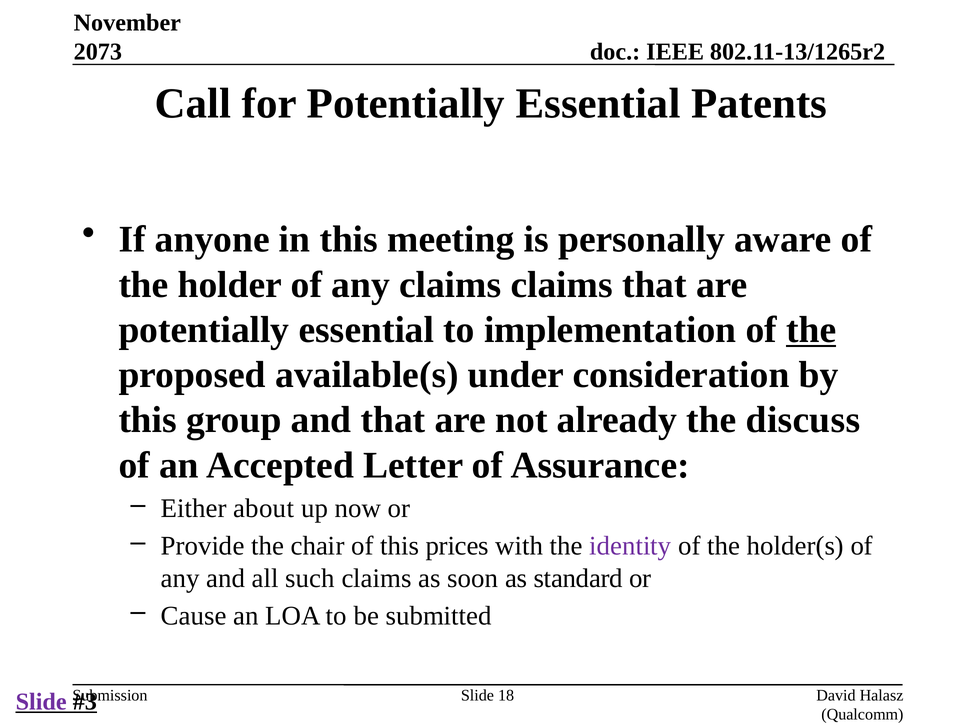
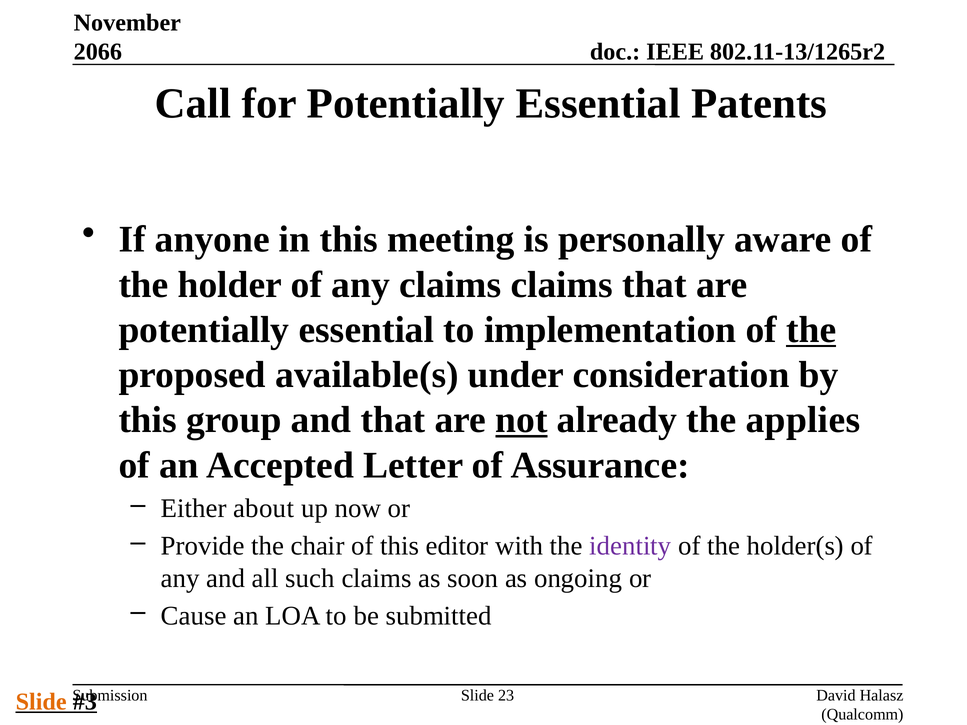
2073: 2073 -> 2066
not underline: none -> present
discuss: discuss -> applies
prices: prices -> editor
standard: standard -> ongoing
18: 18 -> 23
Slide at (41, 702) colour: purple -> orange
